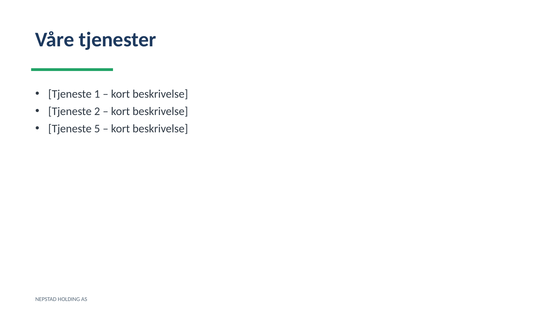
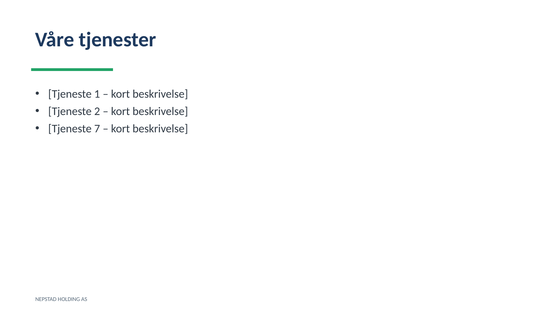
5: 5 -> 7
